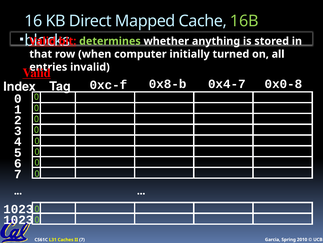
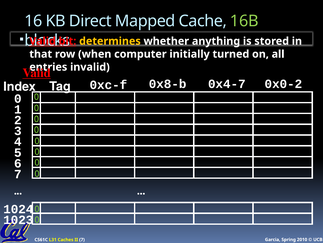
determines colour: light green -> yellow
0x0-8: 0x0-8 -> 0x0-2
1023 at (18, 208): 1023 -> 1024
